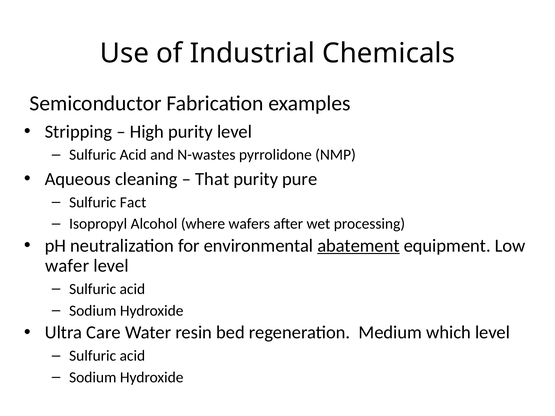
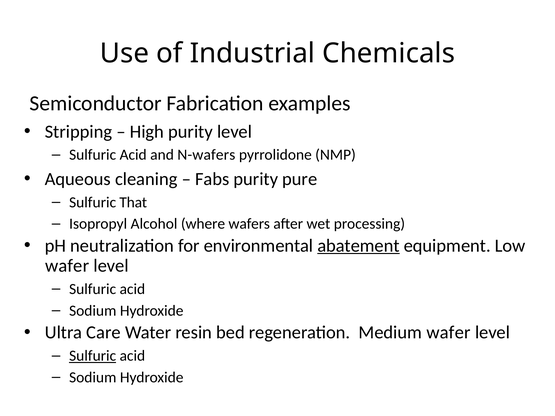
N-wastes: N-wastes -> N-wafers
That: That -> Fabs
Fact: Fact -> That
Medium which: which -> wafer
Sulfuric at (93, 356) underline: none -> present
